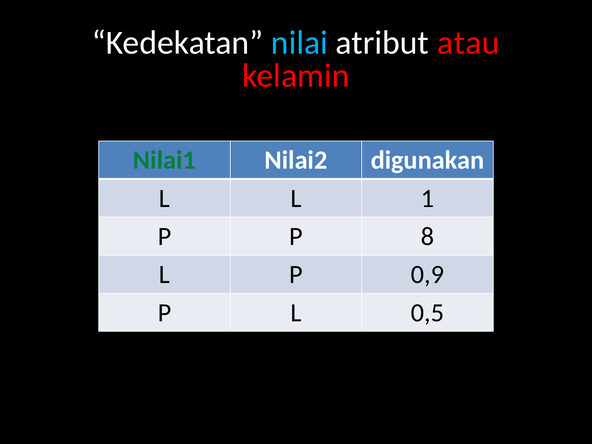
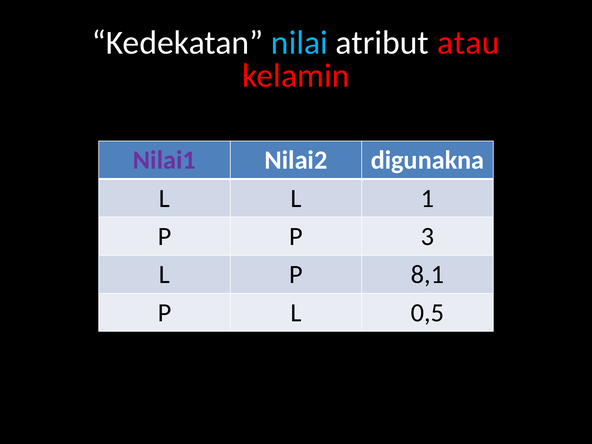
Nilai1 colour: green -> purple
digunakan: digunakan -> digunakna
8: 8 -> 3
0,9: 0,9 -> 8,1
